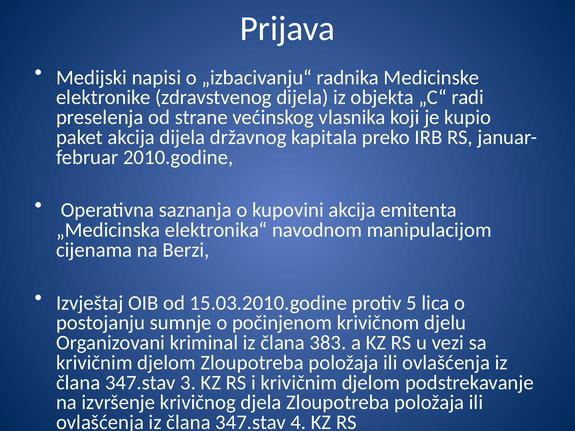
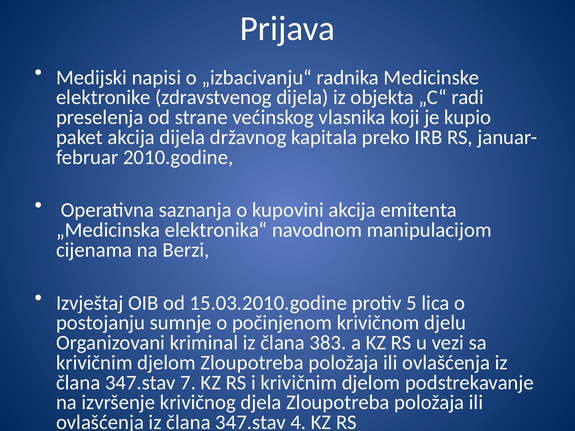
3: 3 -> 7
